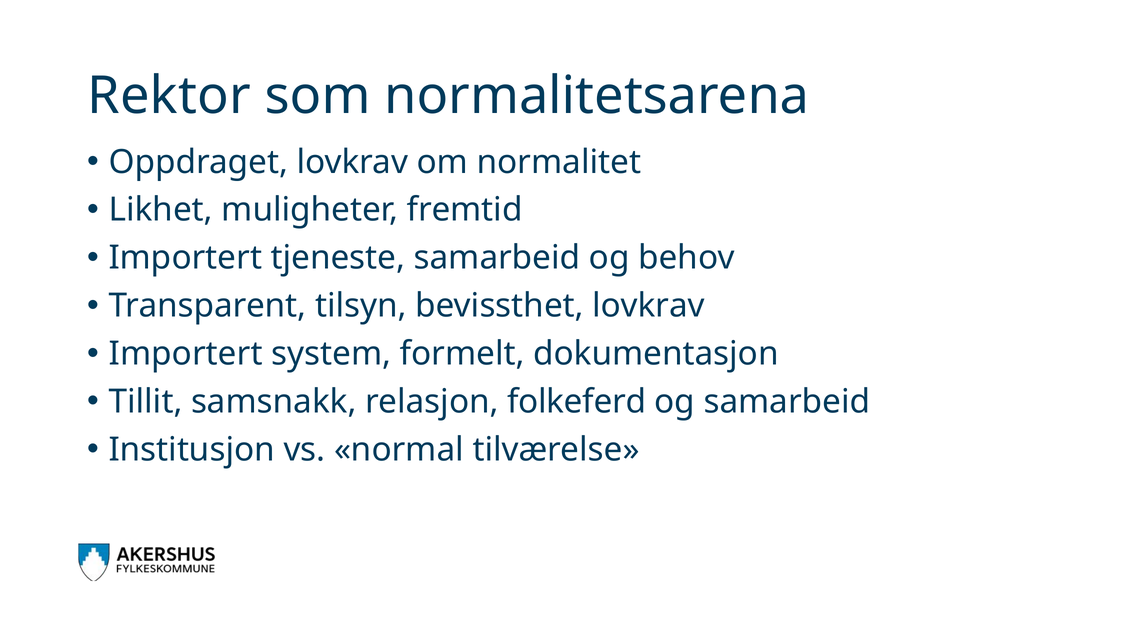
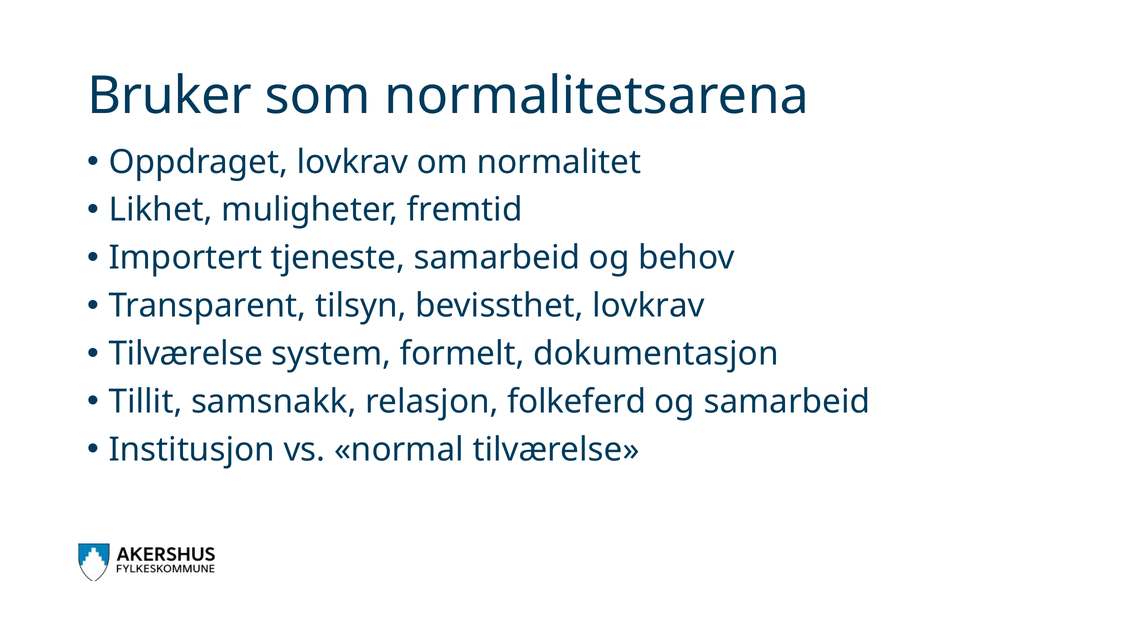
Rektor: Rektor -> Bruker
Importert at (186, 353): Importert -> Tilværelse
